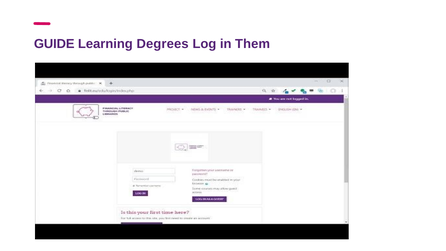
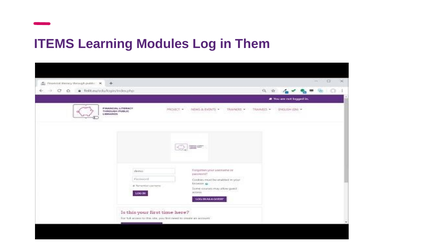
GUIDE: GUIDE -> ITEMS
Degrees: Degrees -> Modules
